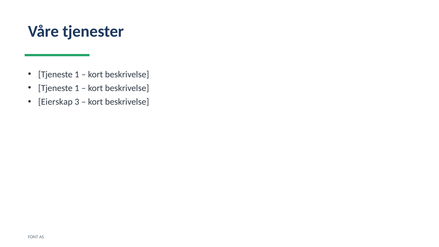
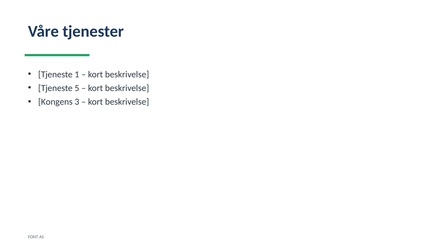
1 at (77, 88): 1 -> 5
Eierskap: Eierskap -> Kongens
